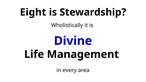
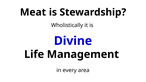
Eight: Eight -> Meat
